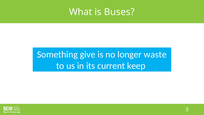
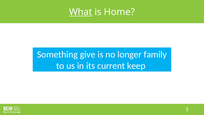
What underline: none -> present
Buses: Buses -> Home
waste: waste -> family
